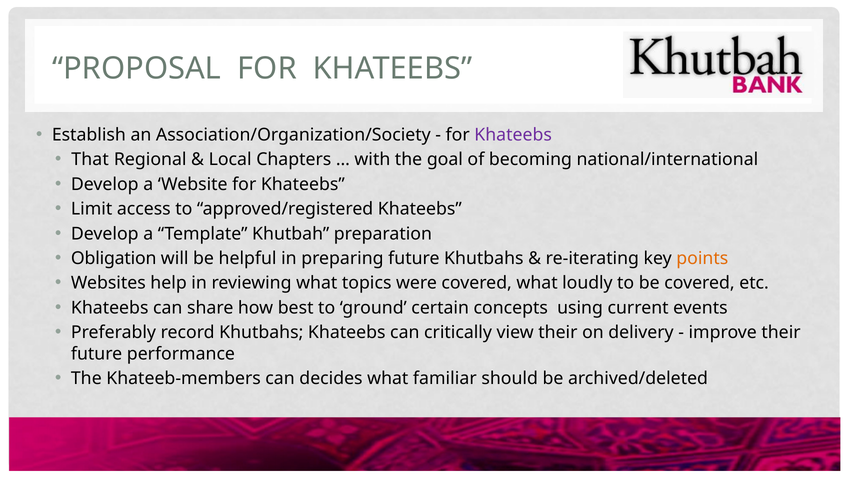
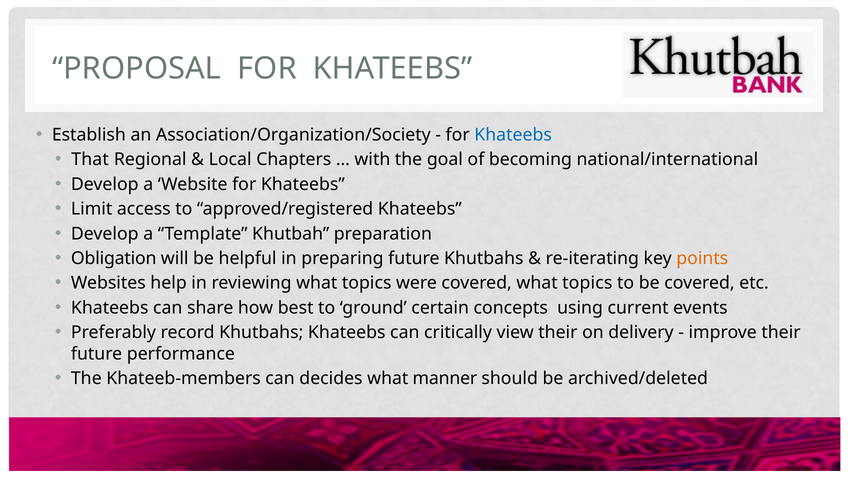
Khateebs at (513, 135) colour: purple -> blue
covered what loudly: loudly -> topics
familiar: familiar -> manner
